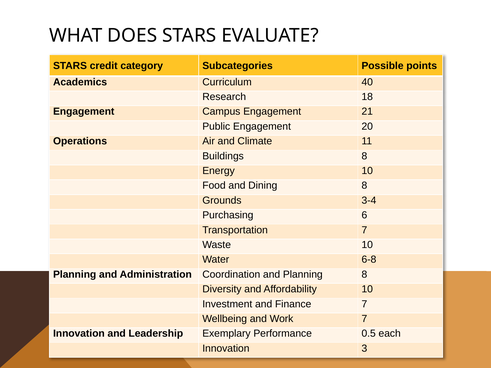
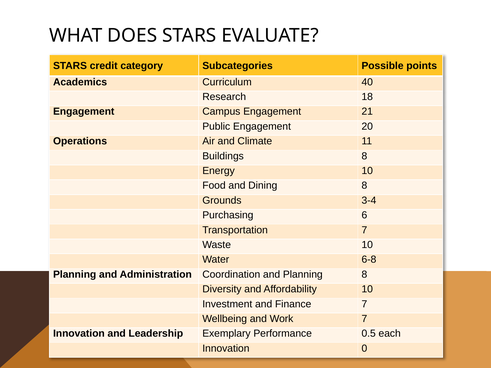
3: 3 -> 0
